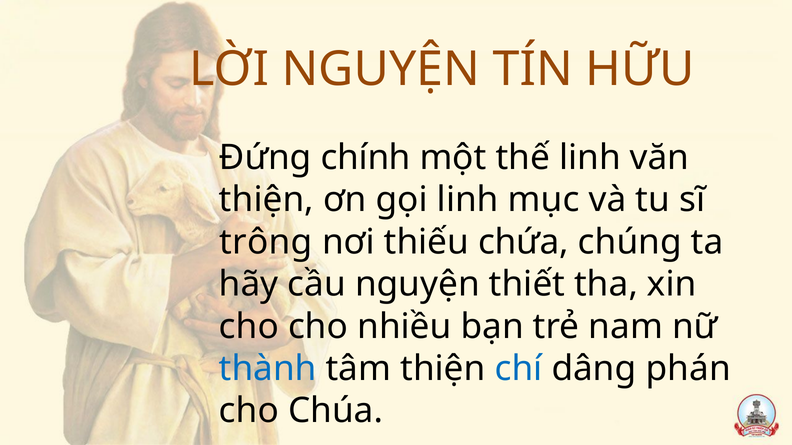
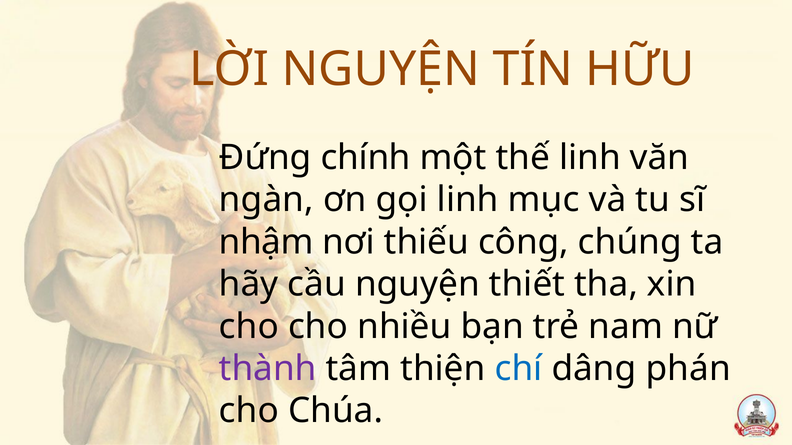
thiện at (266, 200): thiện -> ngàn
trông: trông -> nhậm
chứa: chứa -> công
thành colour: blue -> purple
